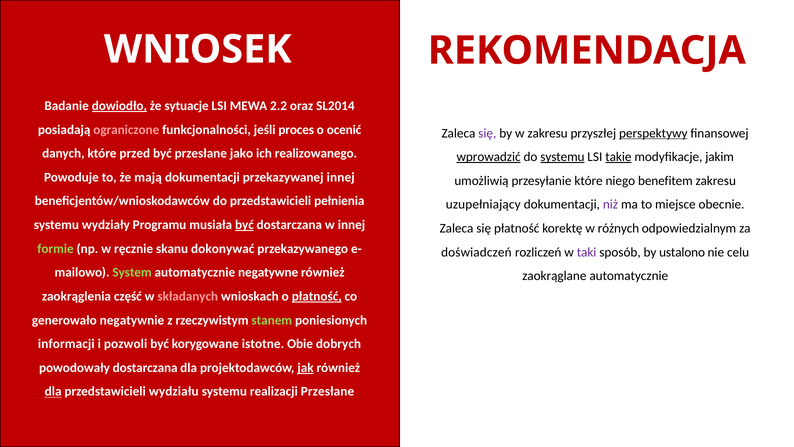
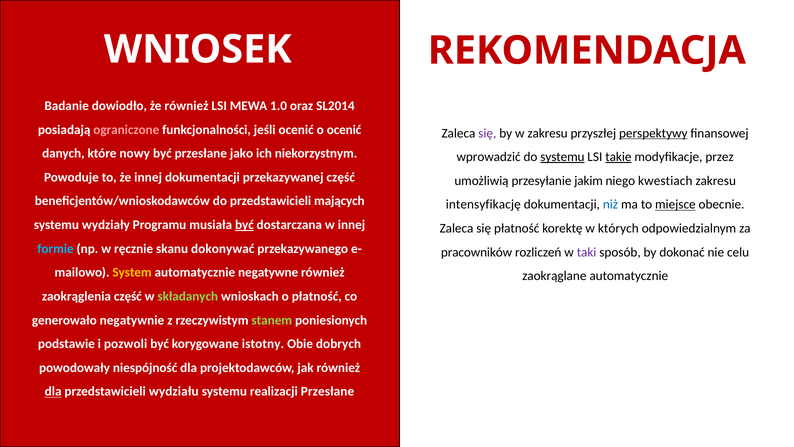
dowiodło underline: present -> none
że sytuacje: sytuacje -> również
2.2: 2.2 -> 1.0
jeśli proces: proces -> ocenić
przed: przed -> nowy
realizowanego: realizowanego -> niekorzystnym
wprowadzić underline: present -> none
jakim: jakim -> przez
że mają: mają -> innej
przekazywanej innej: innej -> część
przesyłanie które: które -> jakim
benefitem: benefitem -> kwestiach
pełnienia: pełnienia -> mających
uzupełniający: uzupełniający -> intensyfikację
niż colour: purple -> blue
miejsce underline: none -> present
różnych: różnych -> których
formie colour: light green -> light blue
doświadczeń: doświadczeń -> pracowników
ustalono: ustalono -> dokonać
System colour: light green -> yellow
składanych colour: pink -> light green
płatność at (317, 296) underline: present -> none
informacji: informacji -> podstawie
istotne: istotne -> istotny
powodowały dostarczana: dostarczana -> niespójność
jak underline: present -> none
